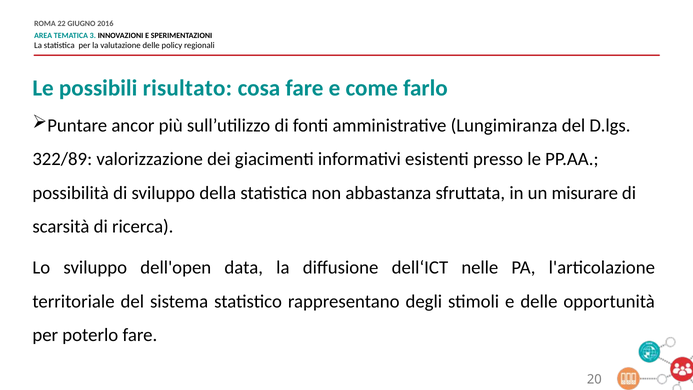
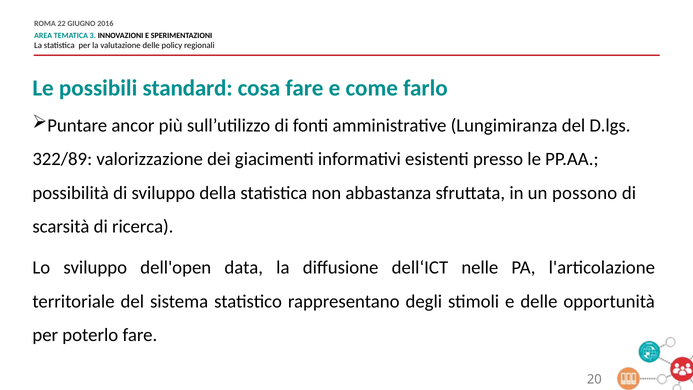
risultato: risultato -> standard
misurare: misurare -> possono
